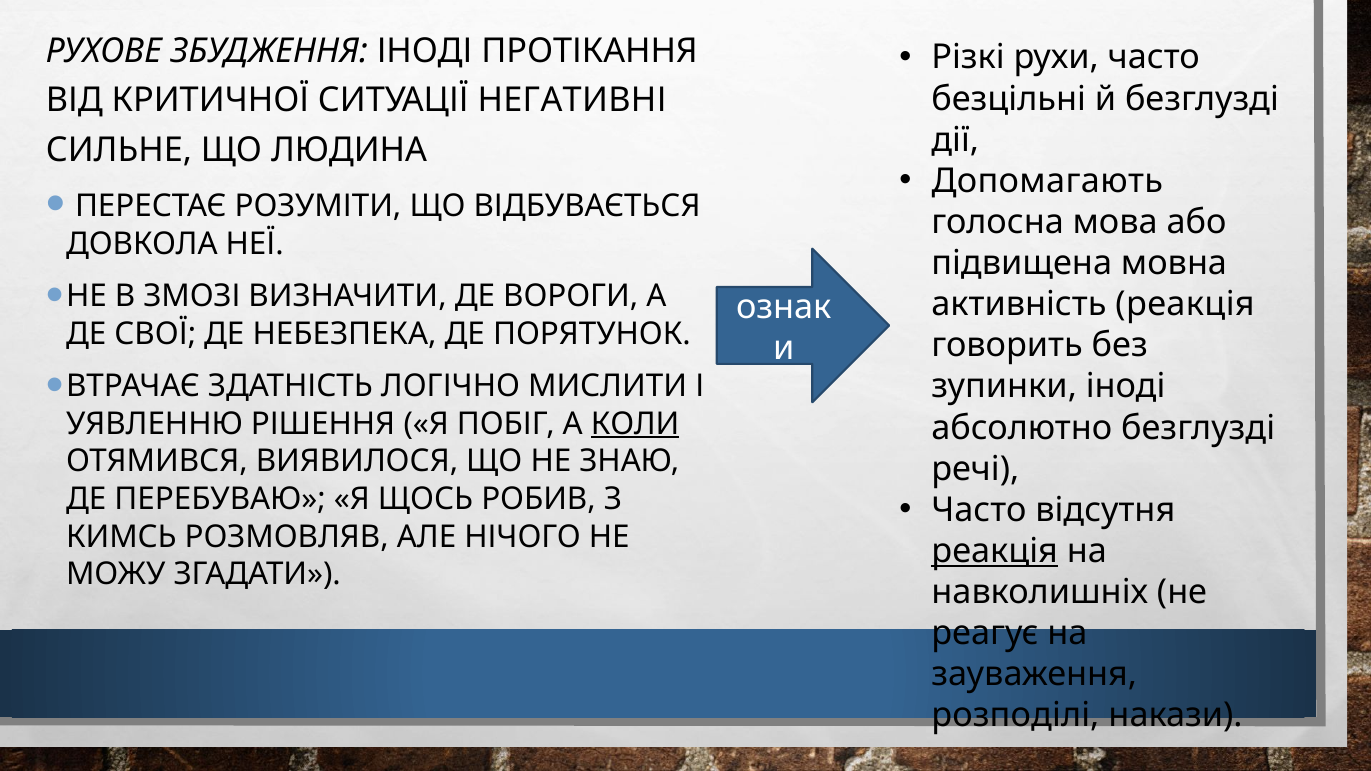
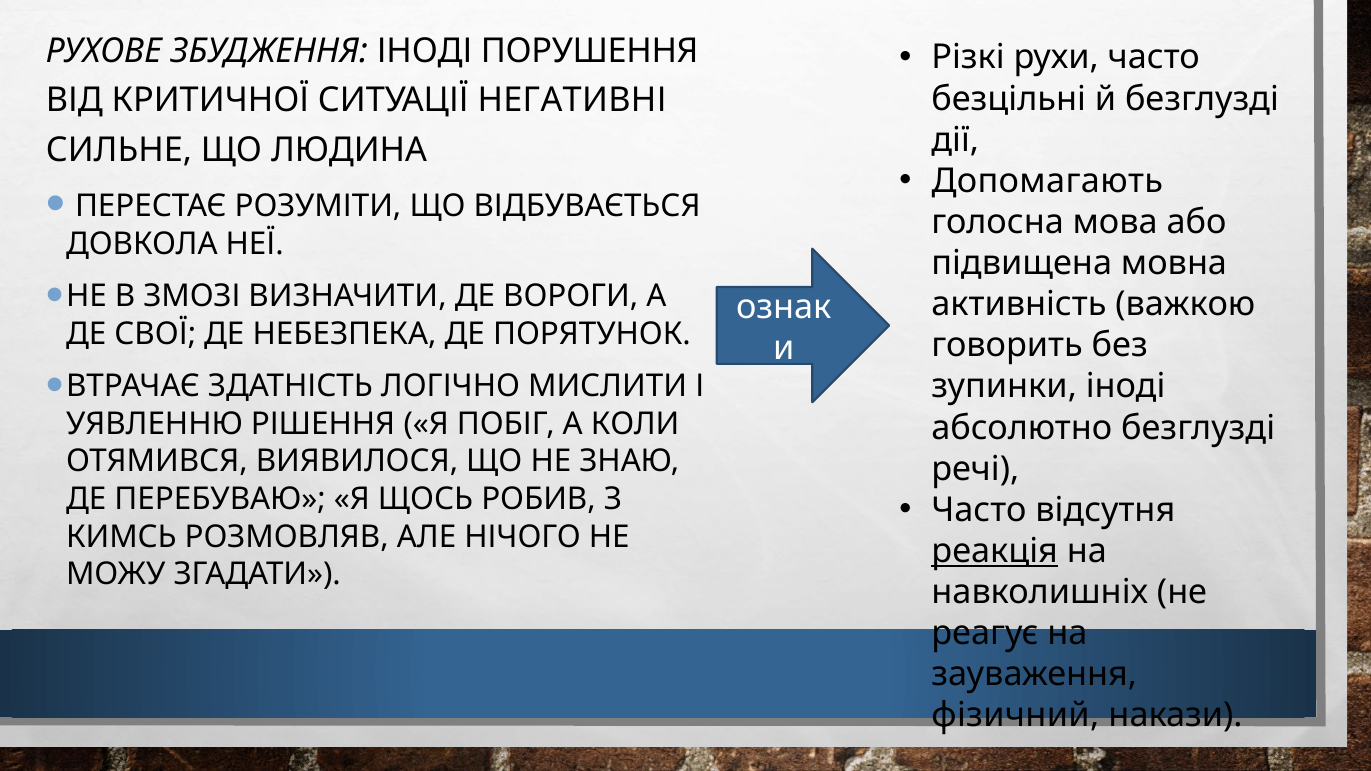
ПРОТІКАННЯ: ПРОТІКАННЯ -> ПОРУШЕННЯ
активність реакція: реакція -> важкою
КОЛИ underline: present -> none
розподілі: розподілі -> фізичний
